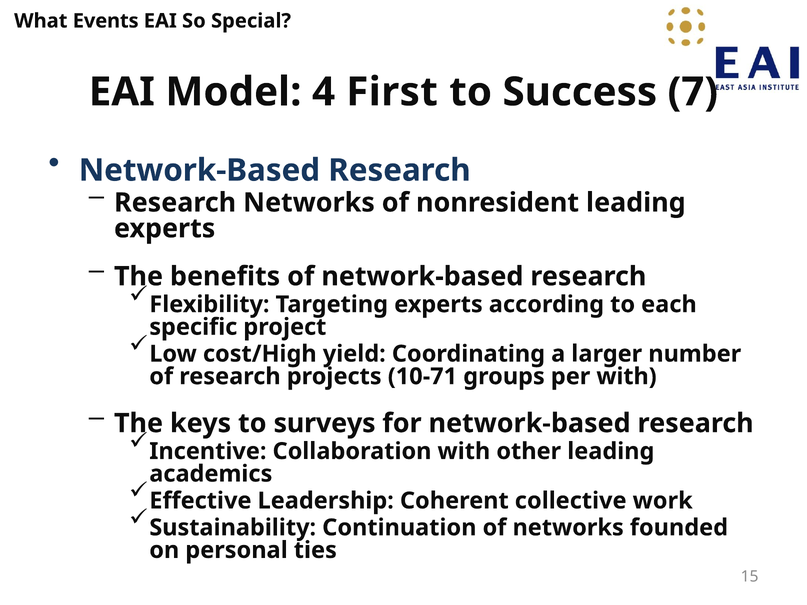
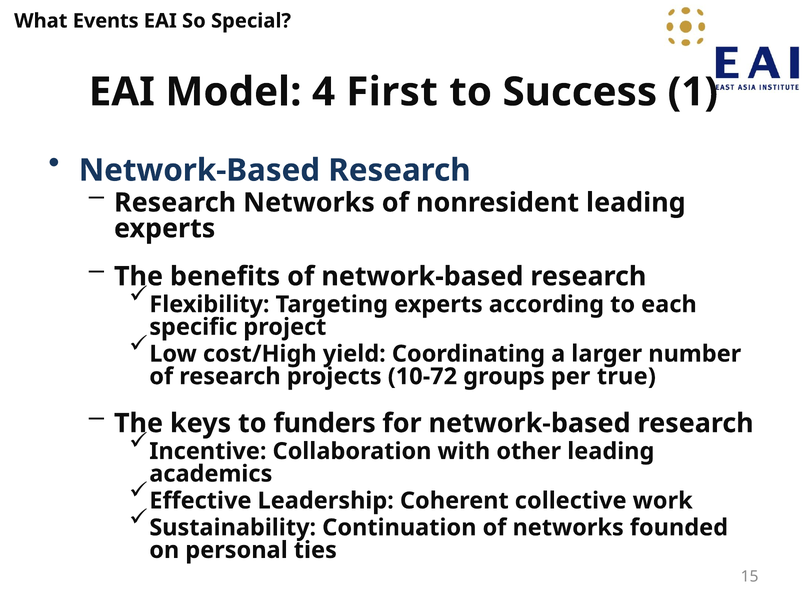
7: 7 -> 1
10-71: 10-71 -> 10-72
per with: with -> true
surveys: surveys -> funders
